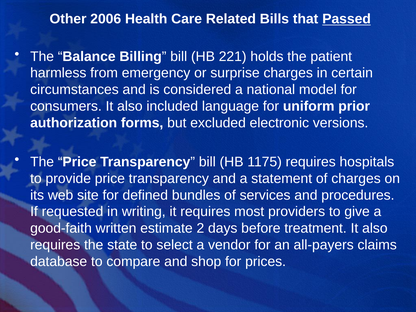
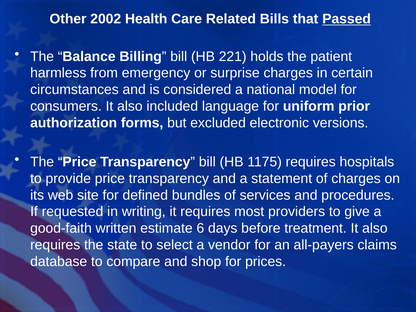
2006: 2006 -> 2002
2: 2 -> 6
